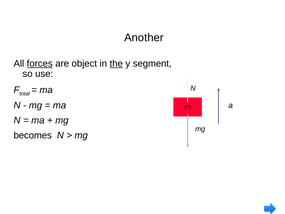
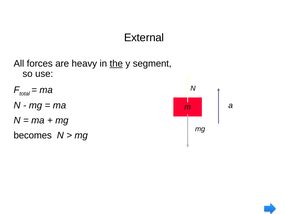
Another: Another -> External
forces underline: present -> none
object: object -> heavy
